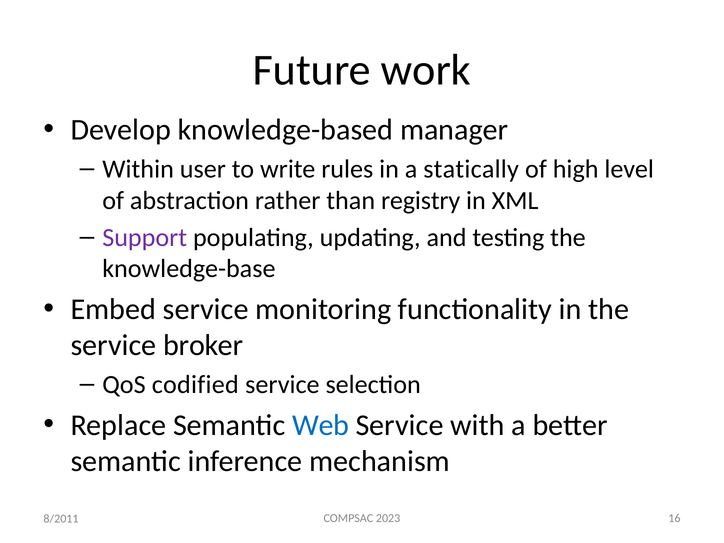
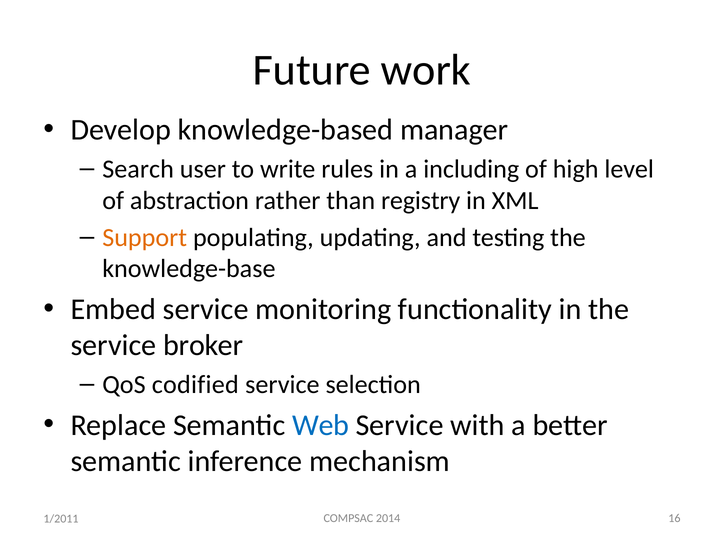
Within: Within -> Search
statically: statically -> including
Support colour: purple -> orange
2023: 2023 -> 2014
8/2011: 8/2011 -> 1/2011
